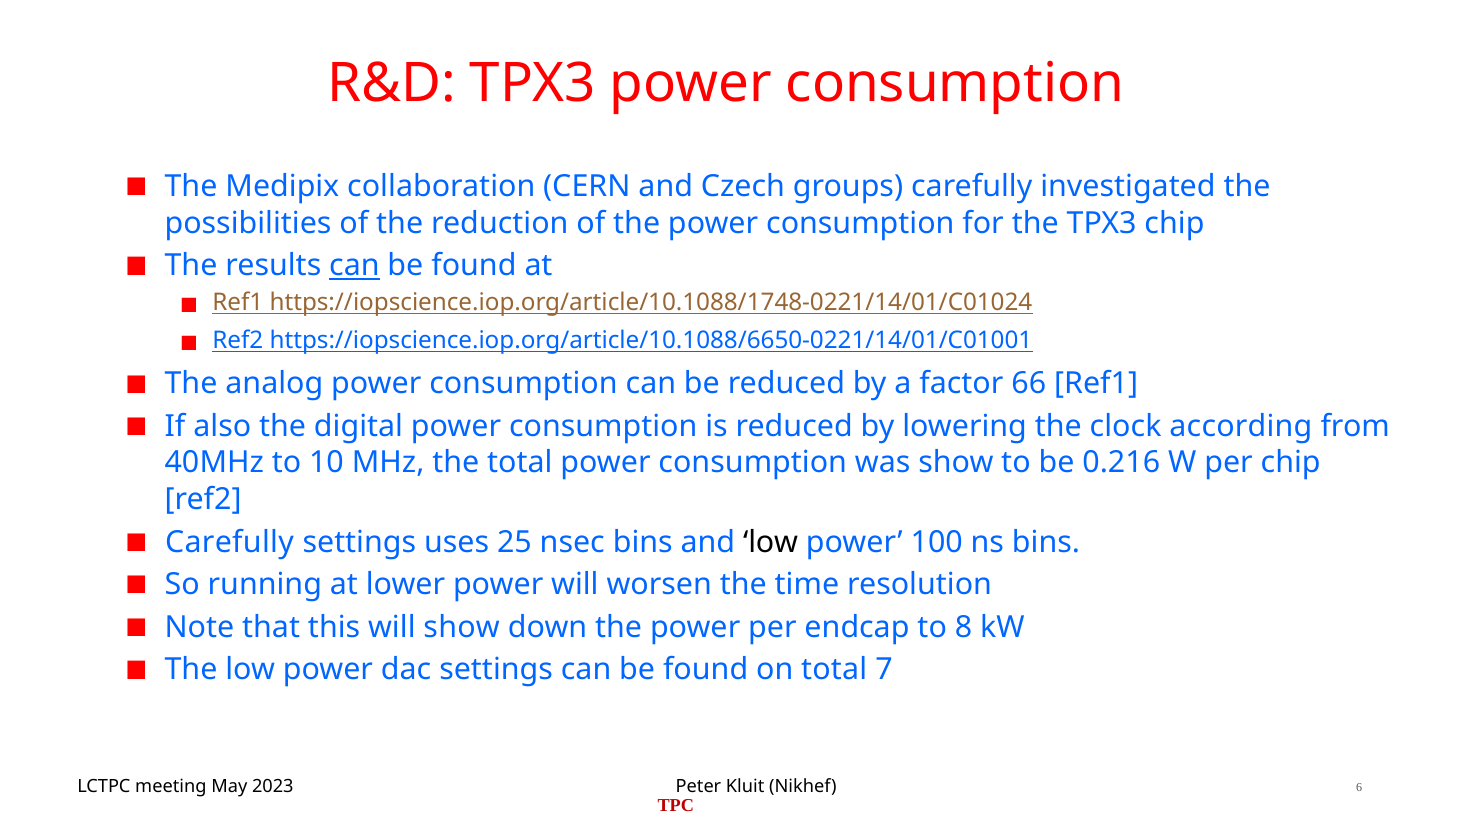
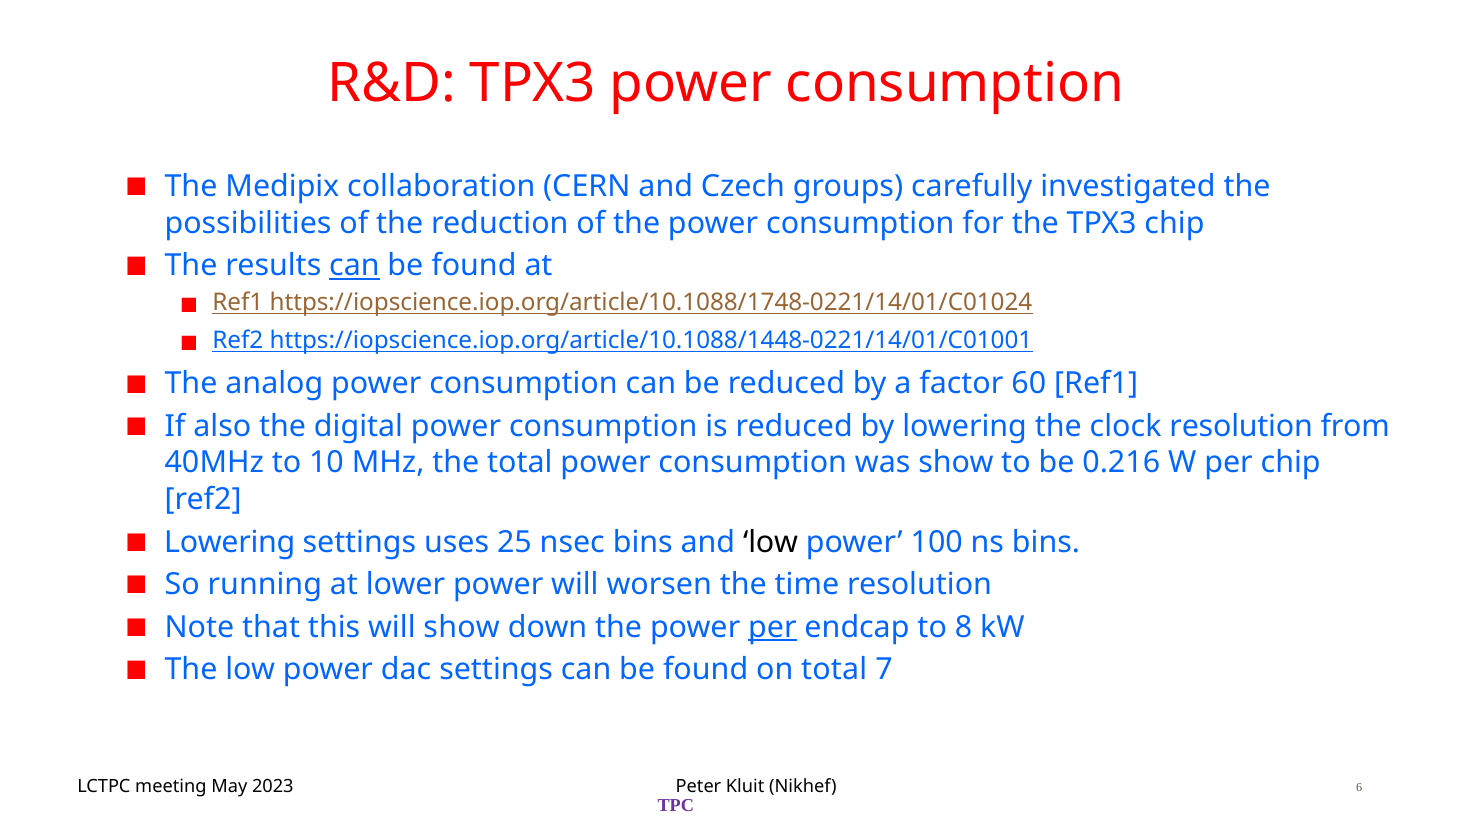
https://iopscience.iop.org/article/10.1088/6650-0221/14/01/C01001: https://iopscience.iop.org/article/10.1088/6650-0221/14/01/C01001 -> https://iopscience.iop.org/article/10.1088/1448-0221/14/01/C01001
66: 66 -> 60
clock according: according -> resolution
Carefully at (229, 542): Carefully -> Lowering
per at (772, 627) underline: none -> present
TPC colour: red -> purple
